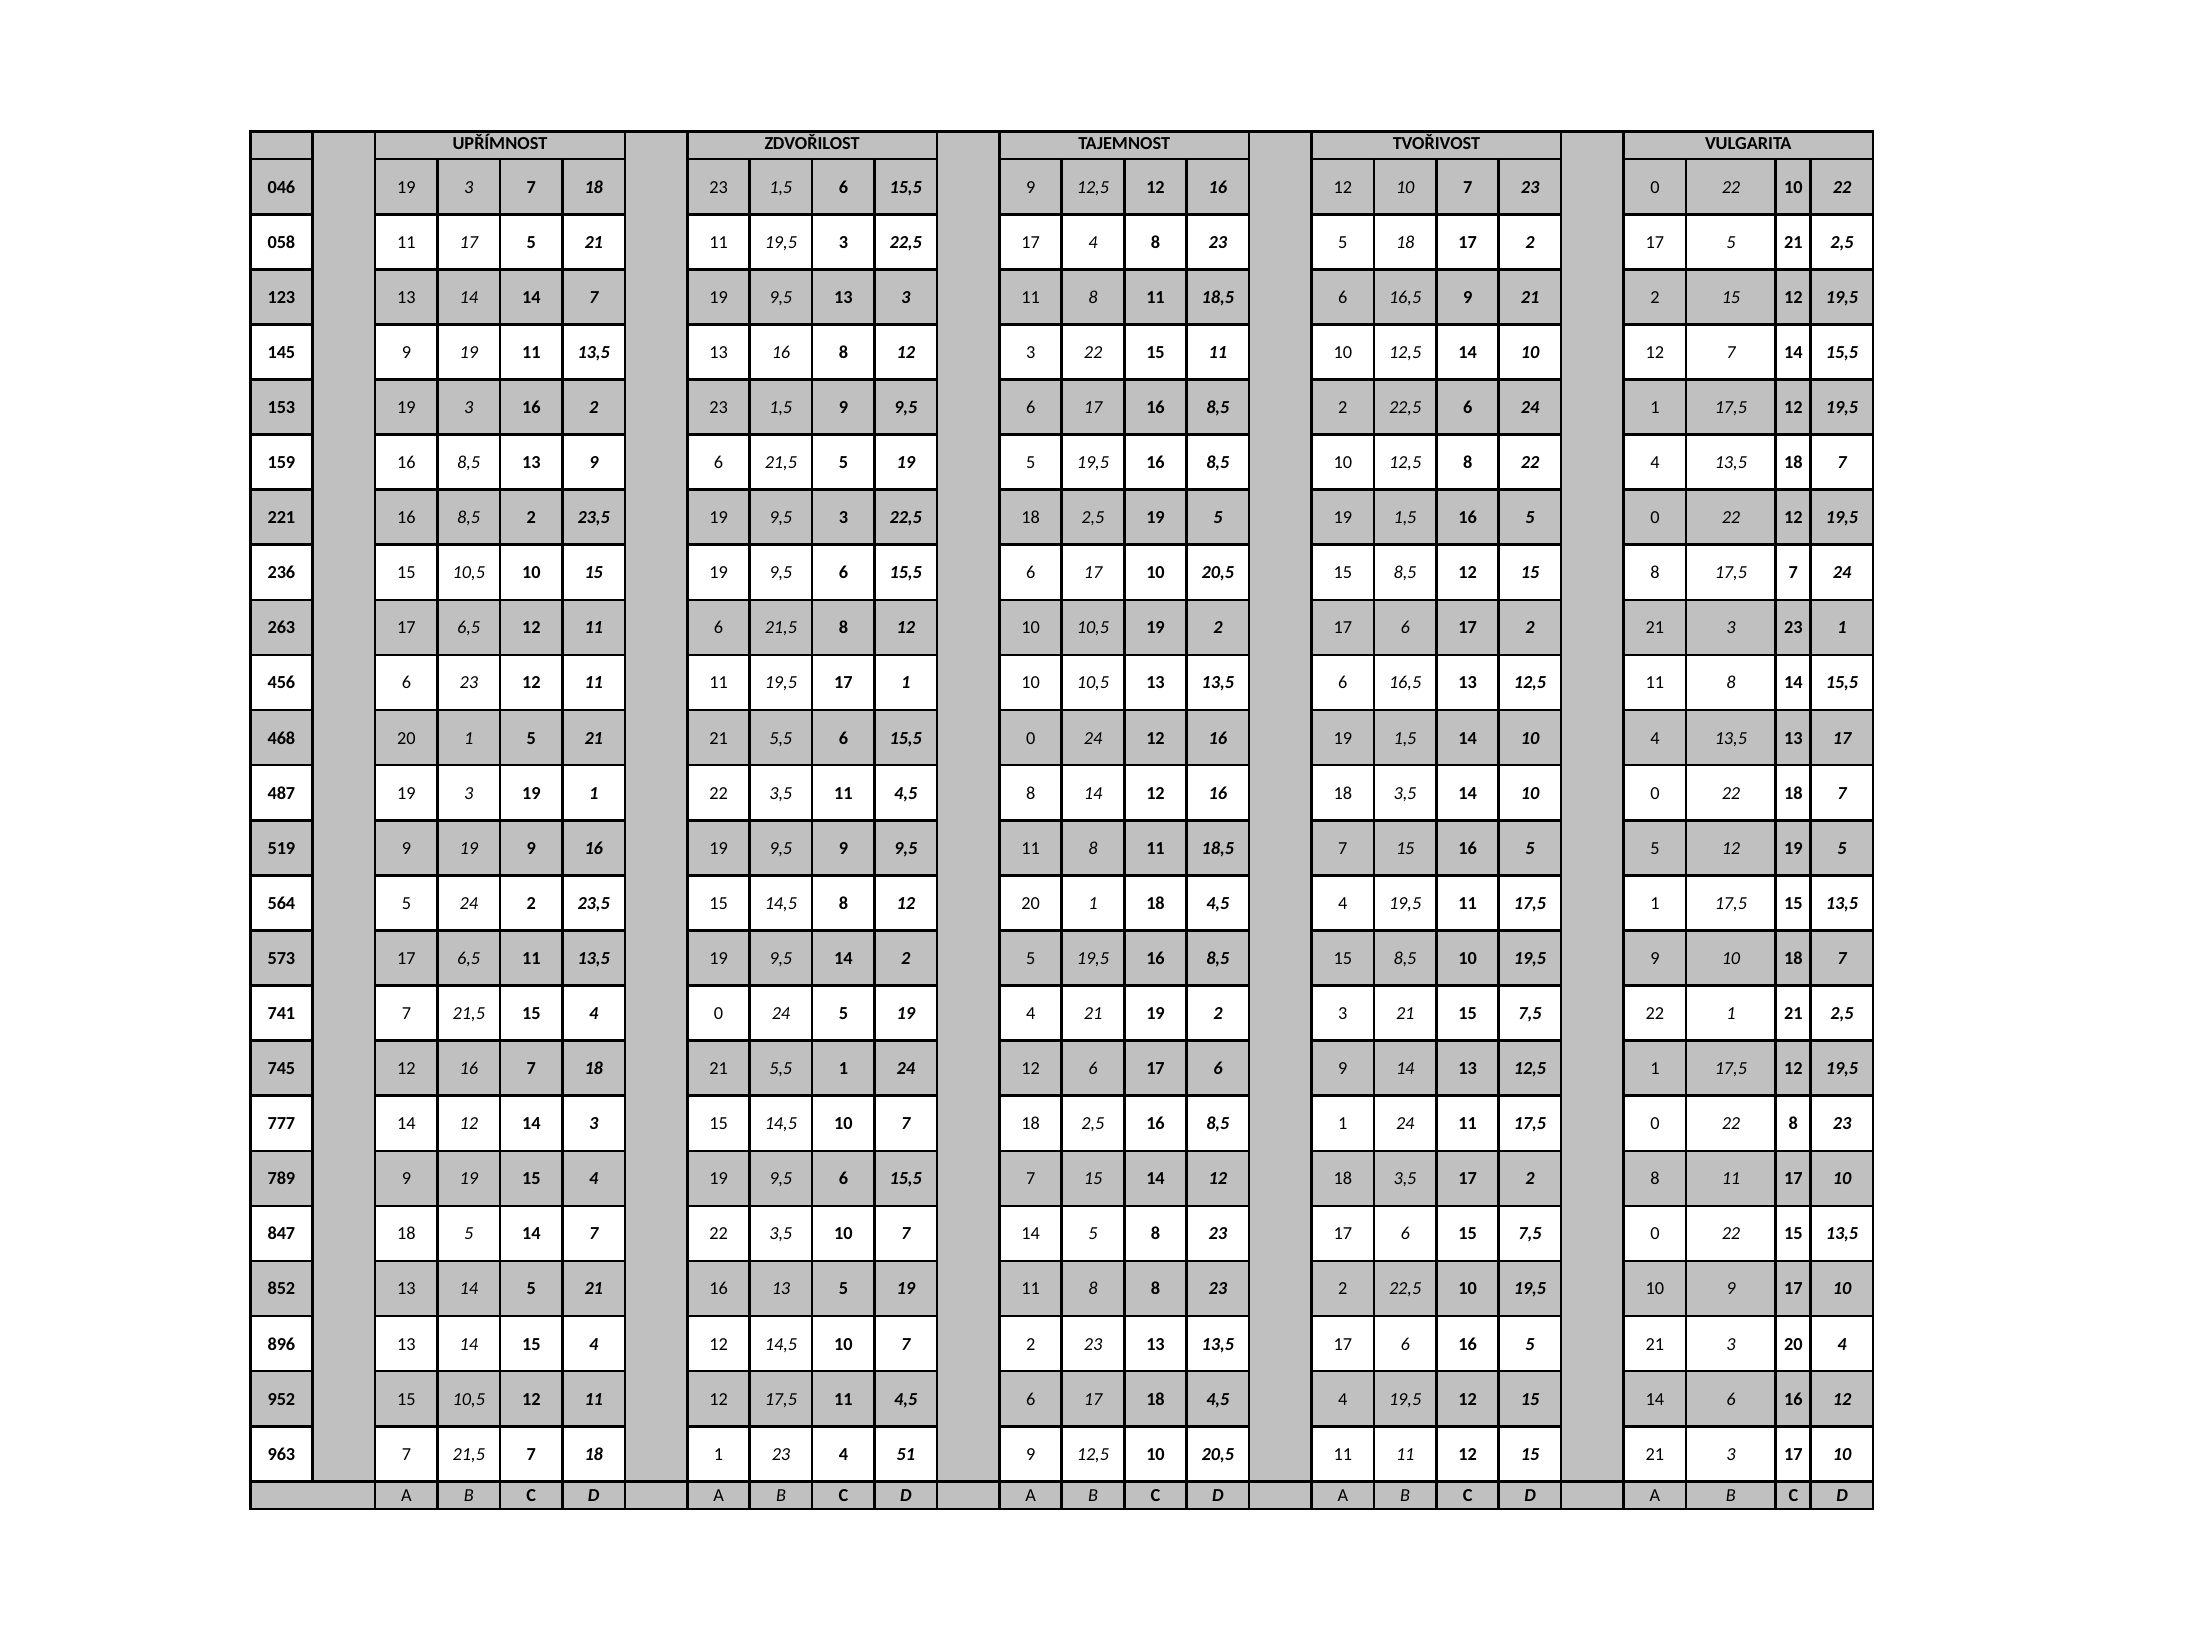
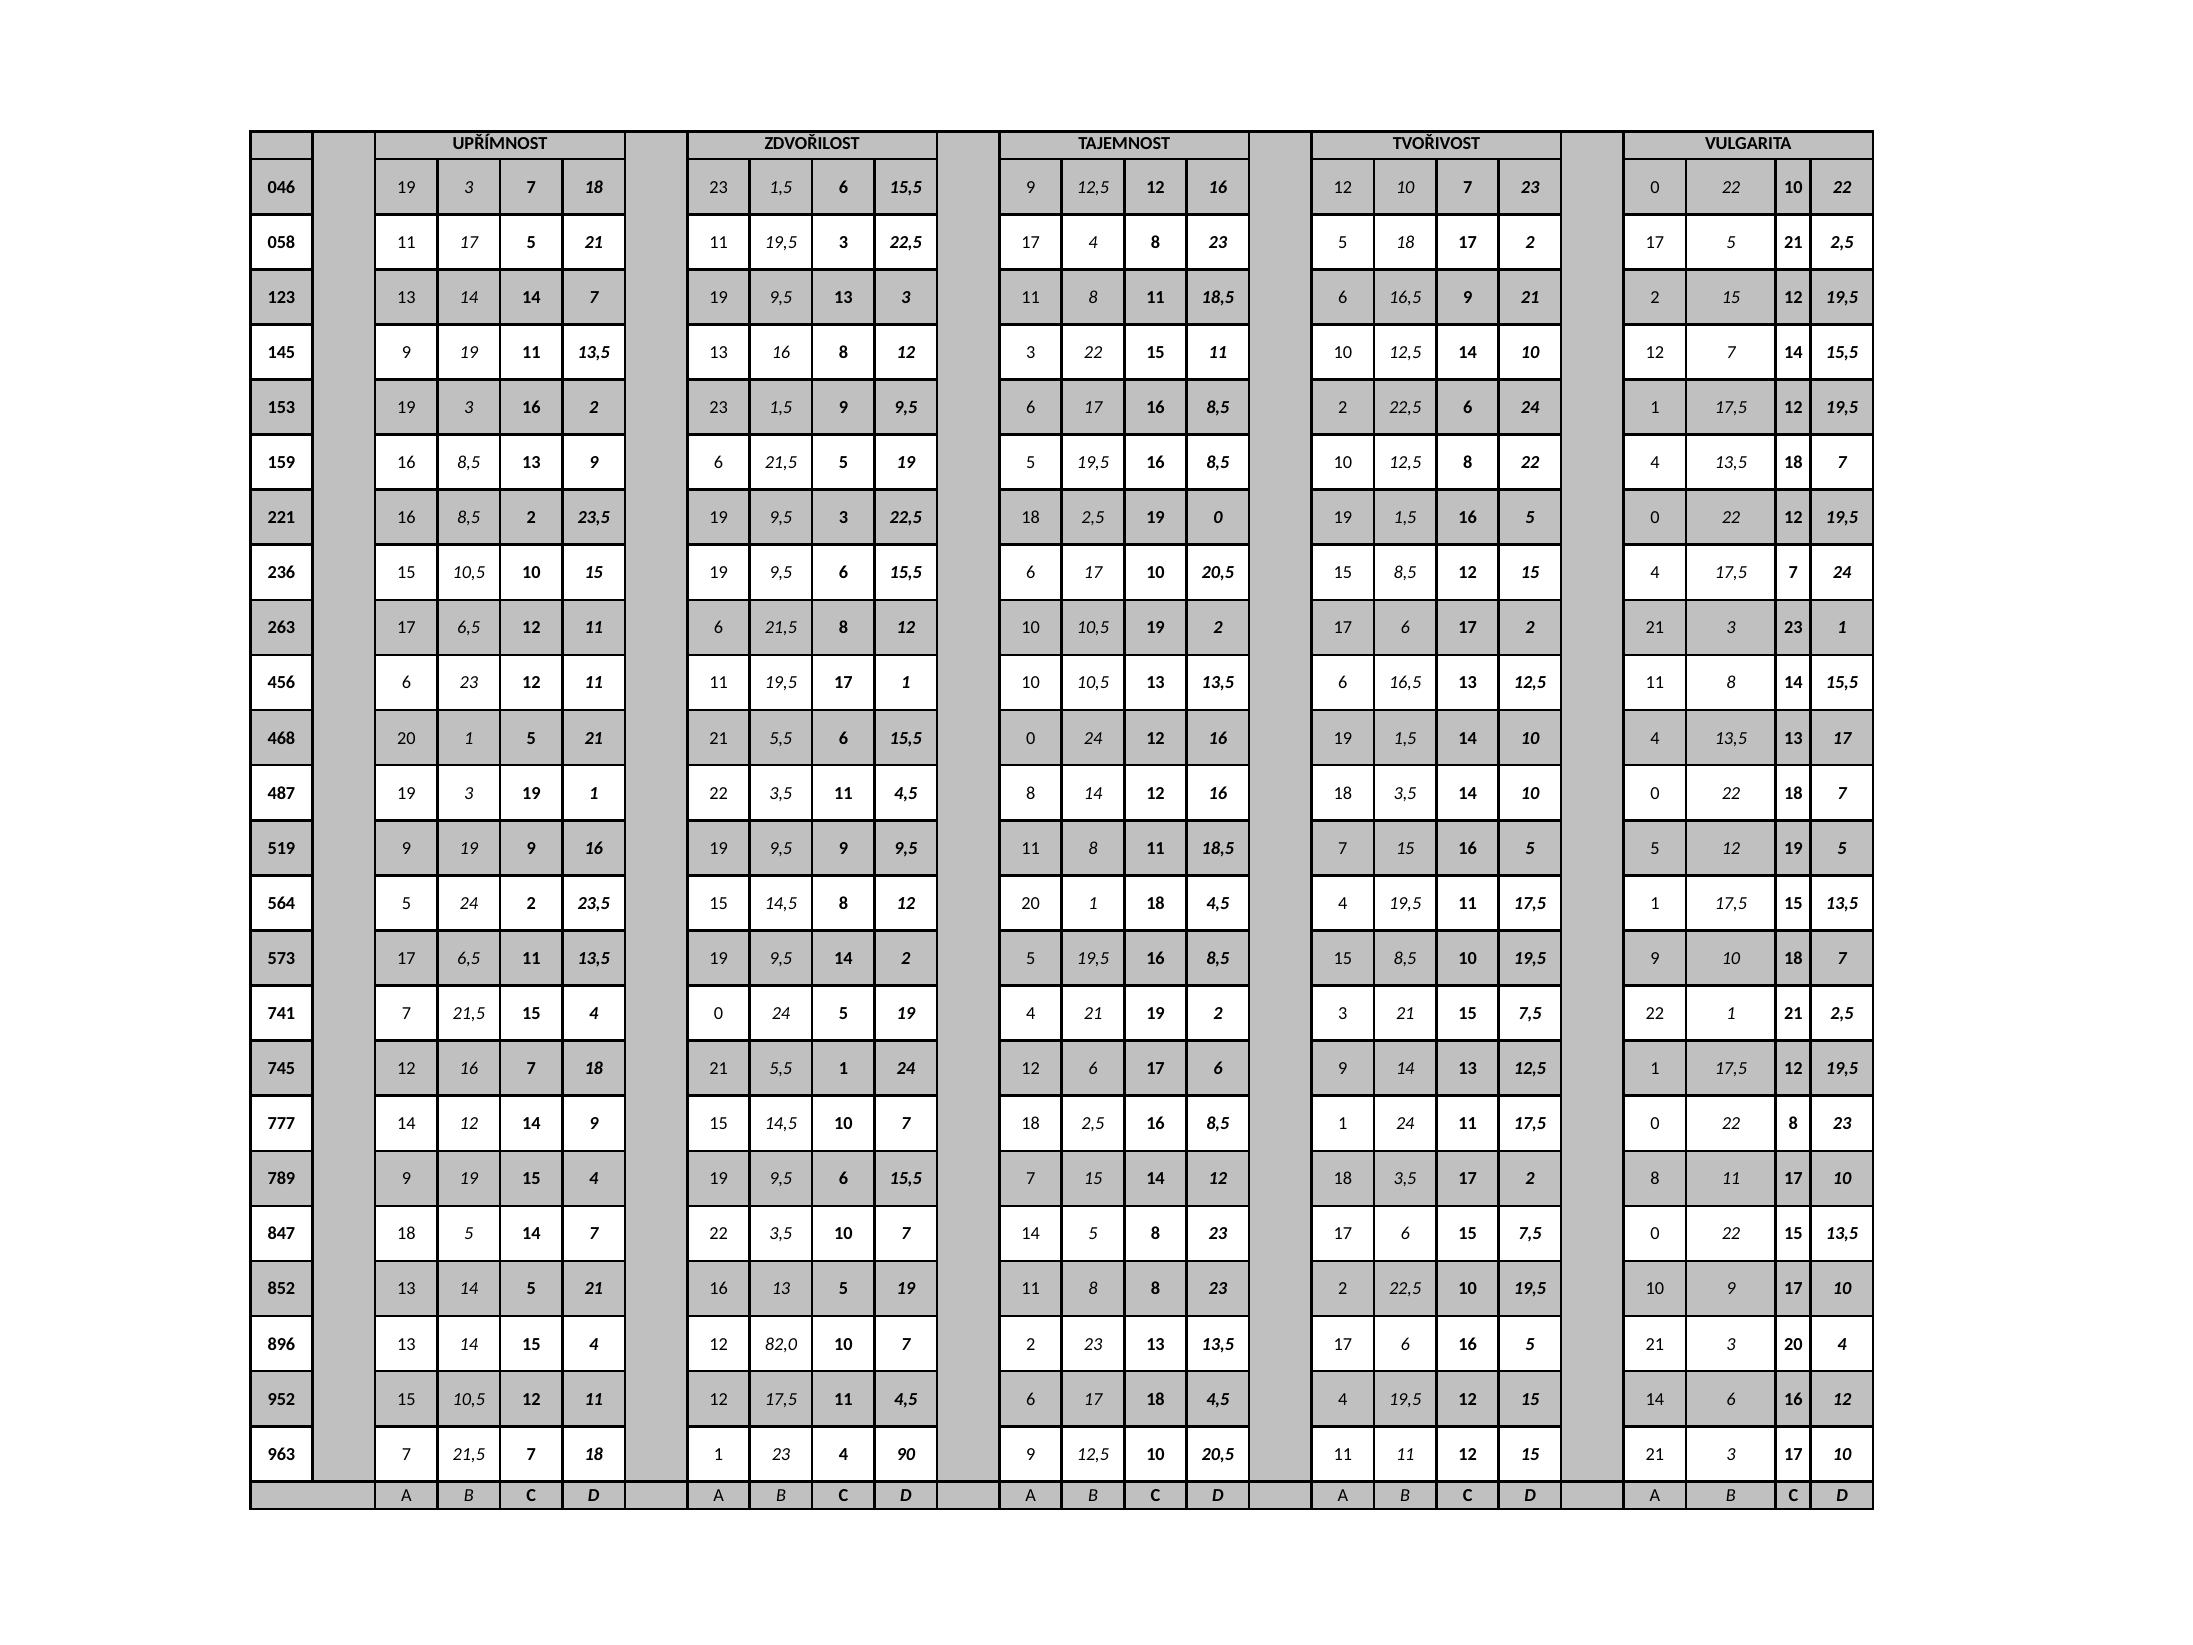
2,5 19 5: 5 -> 0
12 15 8: 8 -> 4
14 3: 3 -> 9
12 14,5: 14,5 -> 82,0
51: 51 -> 90
